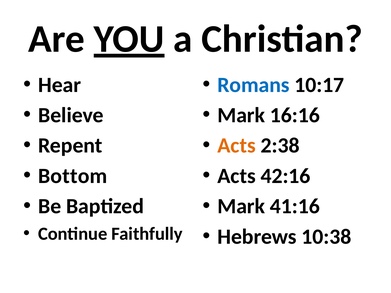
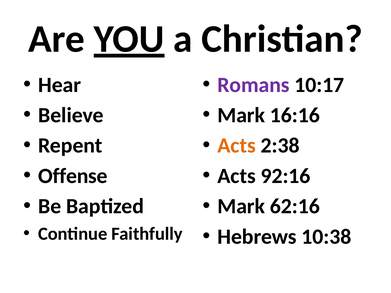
Romans colour: blue -> purple
Bottom: Bottom -> Offense
42:16: 42:16 -> 92:16
41:16: 41:16 -> 62:16
